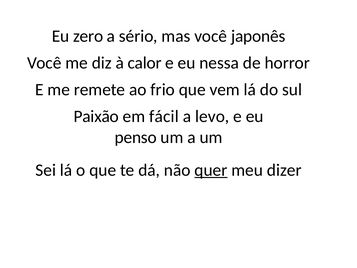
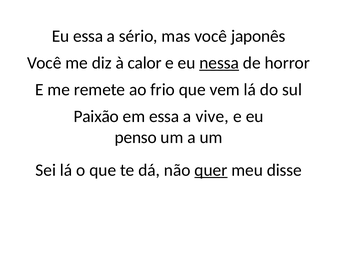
Eu zero: zero -> essa
nessa underline: none -> present
em fácil: fácil -> essa
levo: levo -> vive
dizer: dizer -> disse
